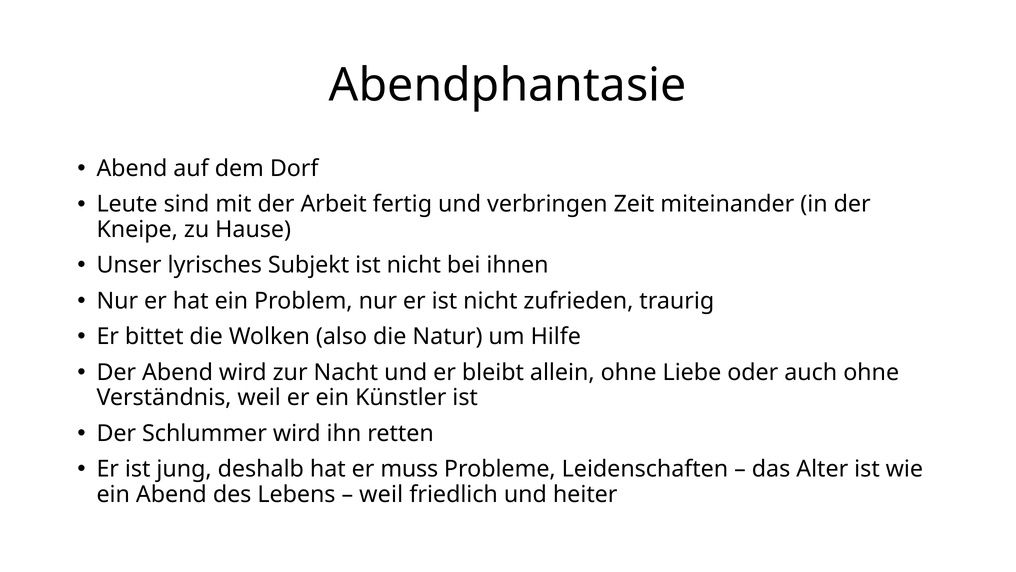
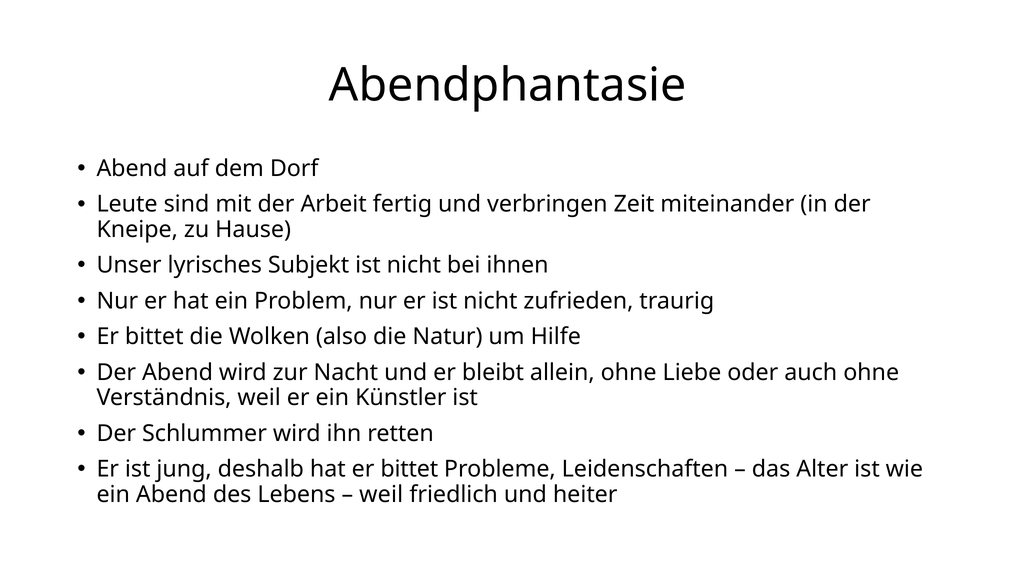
hat er muss: muss -> bittet
